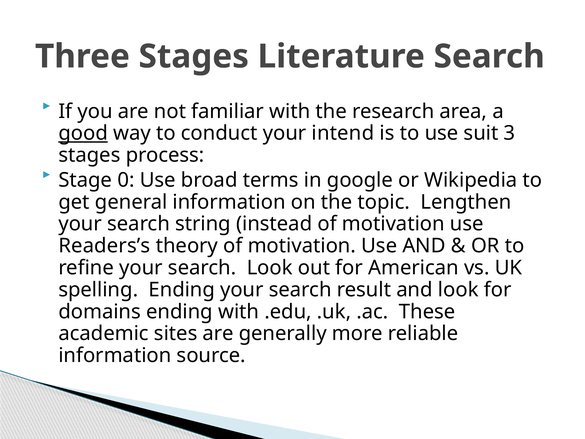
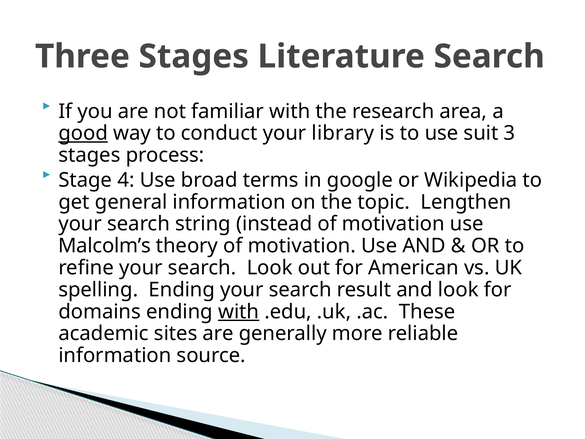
intend: intend -> library
0: 0 -> 4
Readers’s: Readers’s -> Malcolm’s
with at (239, 311) underline: none -> present
